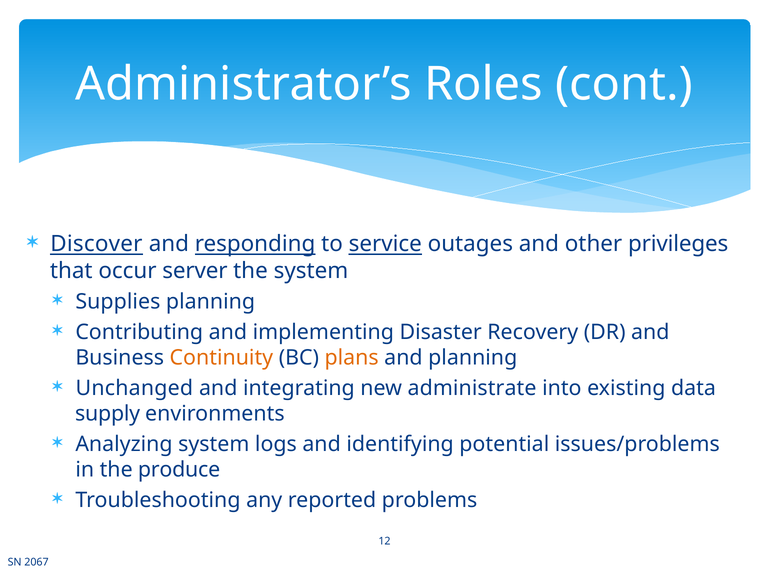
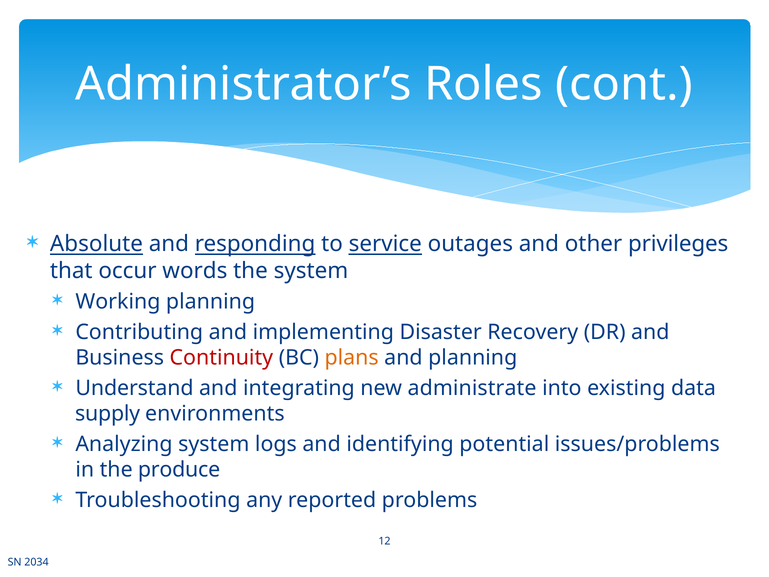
Discover: Discover -> Absolute
server: server -> words
Supplies: Supplies -> Working
Continuity colour: orange -> red
Unchanged: Unchanged -> Understand
2067: 2067 -> 2034
